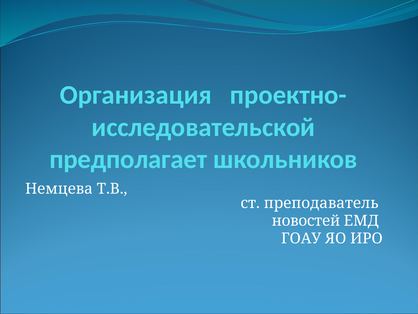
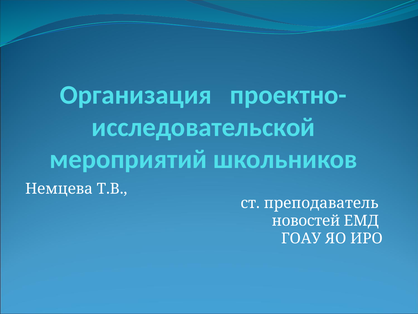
предполагает: предполагает -> мероприятий
